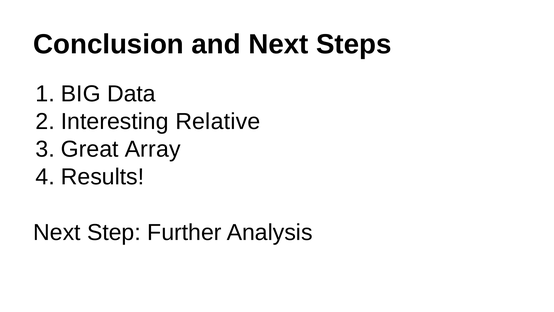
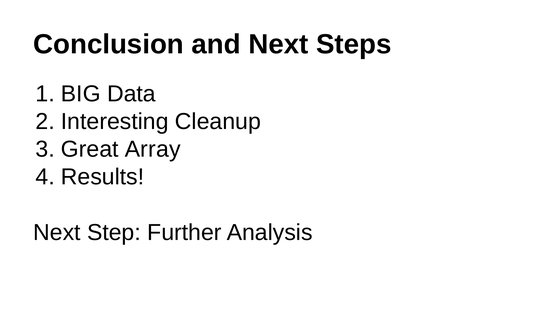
Relative: Relative -> Cleanup
